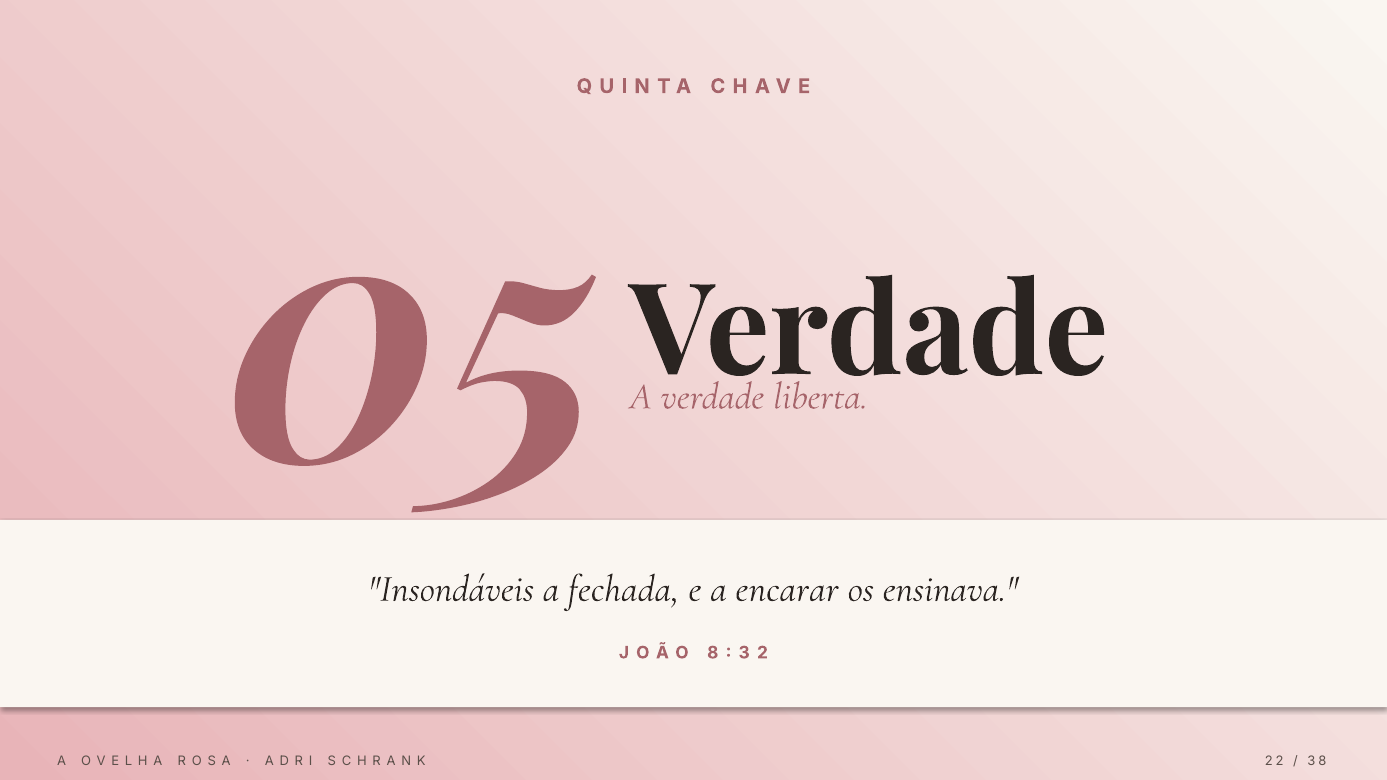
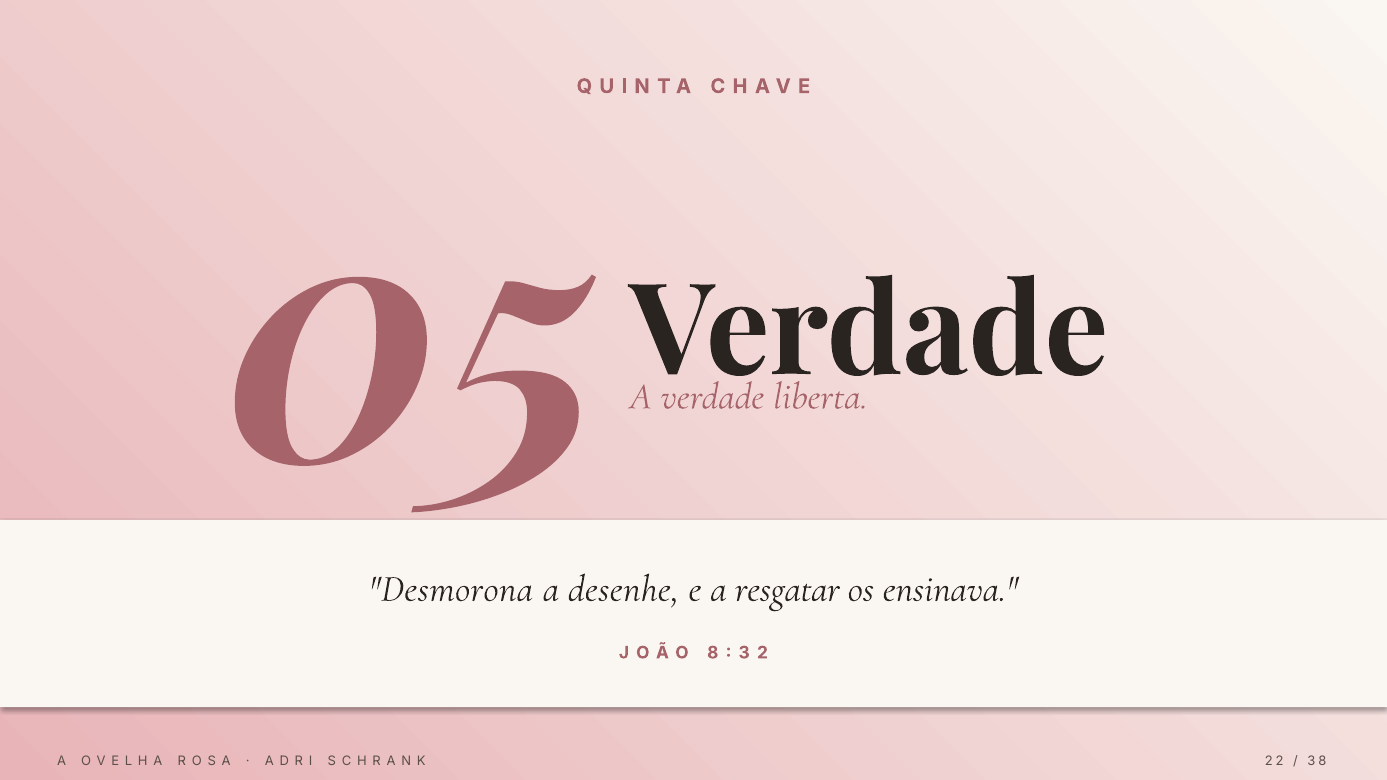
Insondáveis: Insondáveis -> Desmorona
fechada: fechada -> desenhe
encarar: encarar -> resgatar
